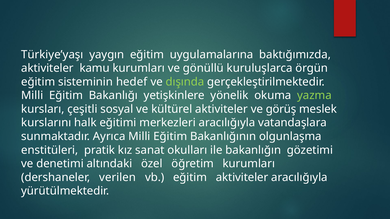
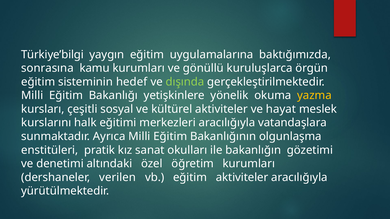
Türkiye’yaşı: Türkiye’yaşı -> Türkiye’bilgi
aktiviteler at (47, 68): aktiviteler -> sonrasına
yazma colour: light green -> yellow
görüş: görüş -> hayat
